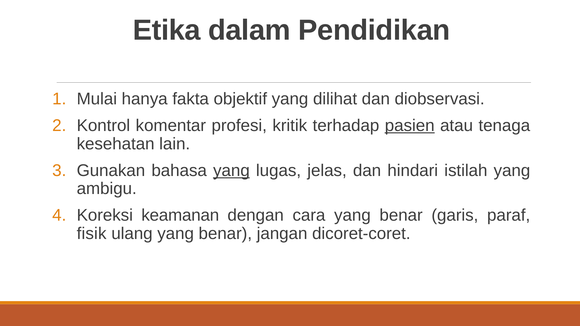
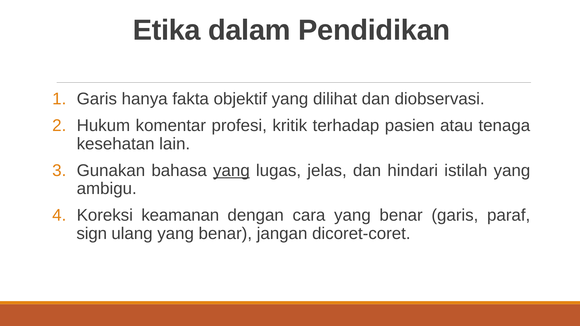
Mulai at (97, 99): Mulai -> Garis
Kontrol: Kontrol -> Hukum
pasien underline: present -> none
fisik: fisik -> sign
